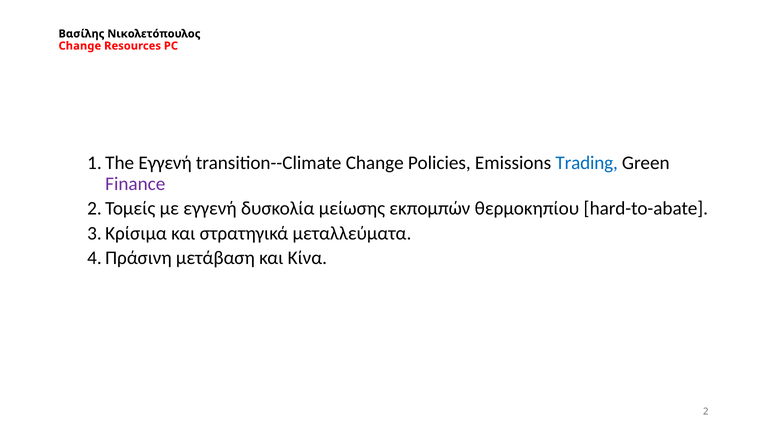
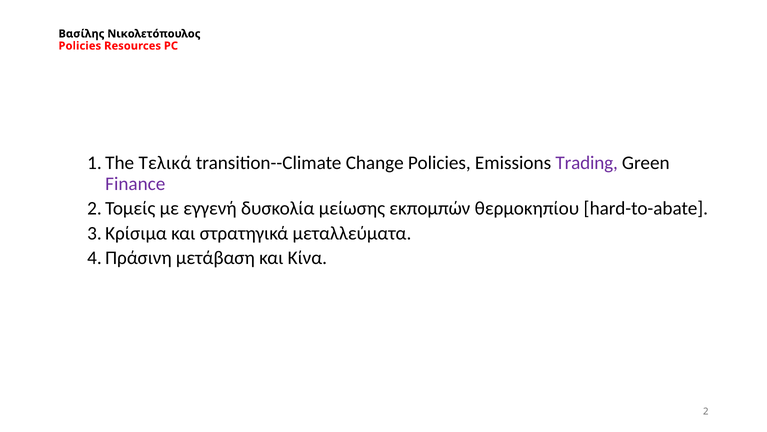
Change at (80, 46): Change -> Policies
Εγγενή at (165, 163): Εγγενή -> Τελικά
Trading colour: blue -> purple
